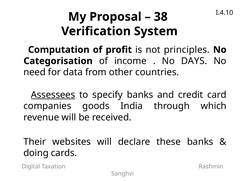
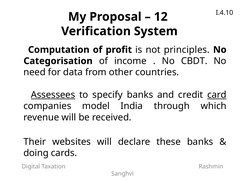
38: 38 -> 12
DAYS: DAYS -> CBDT
card underline: none -> present
goods: goods -> model
